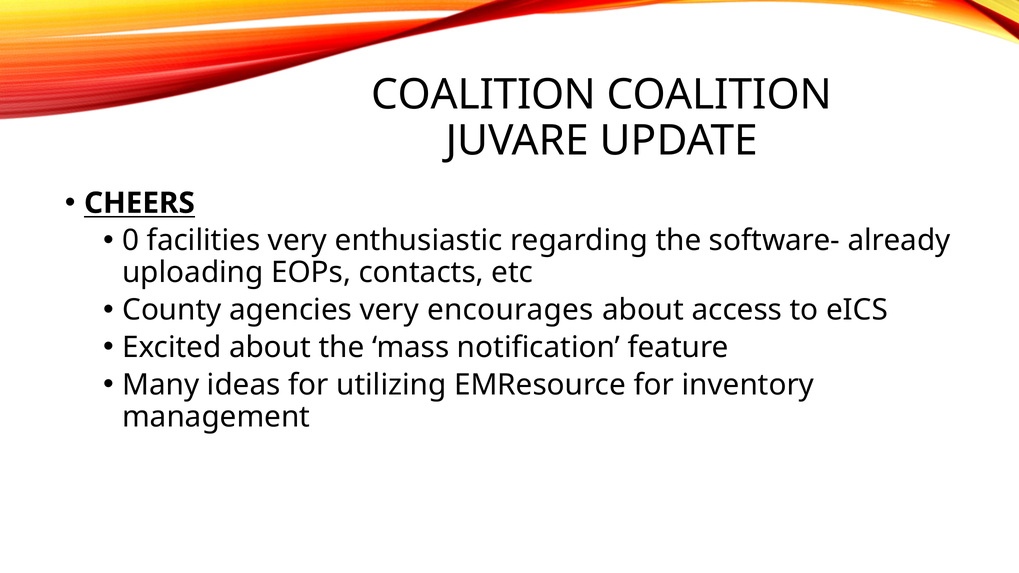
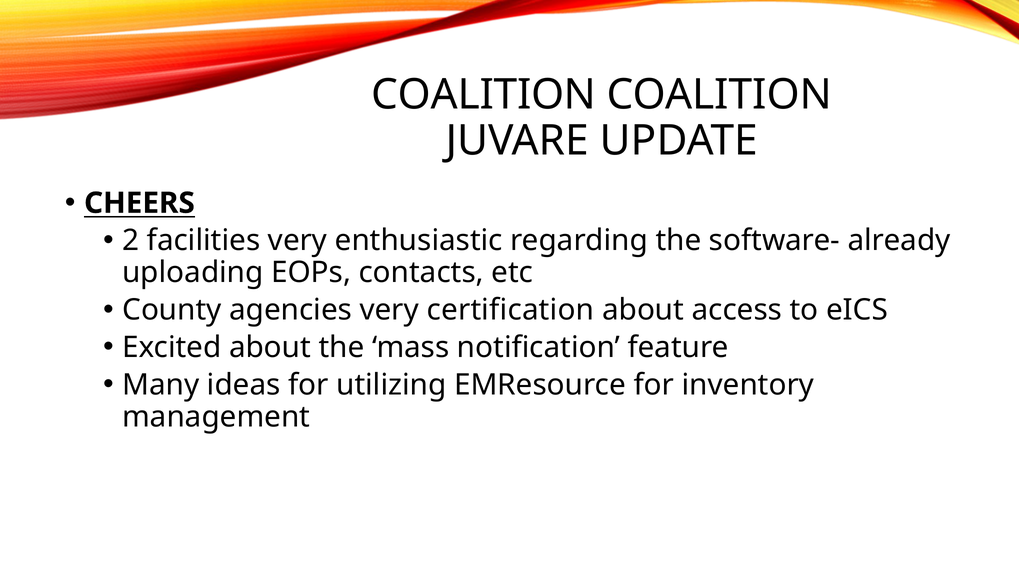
0: 0 -> 2
encourages: encourages -> certification
